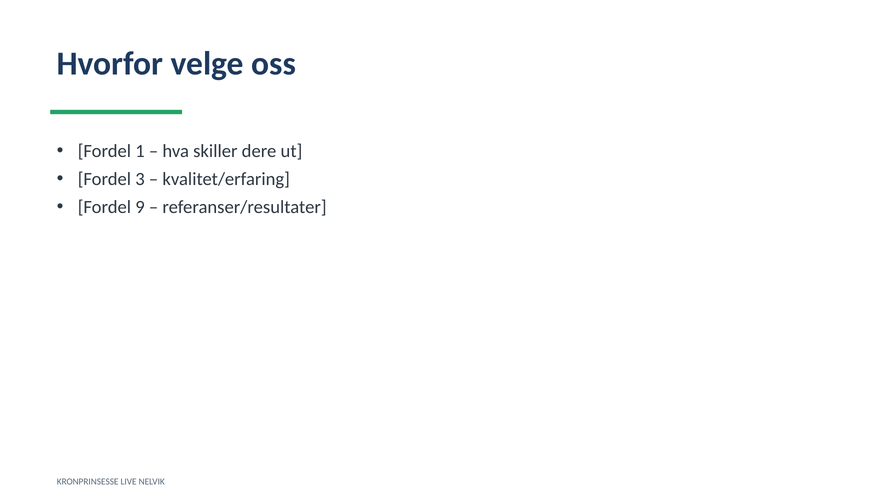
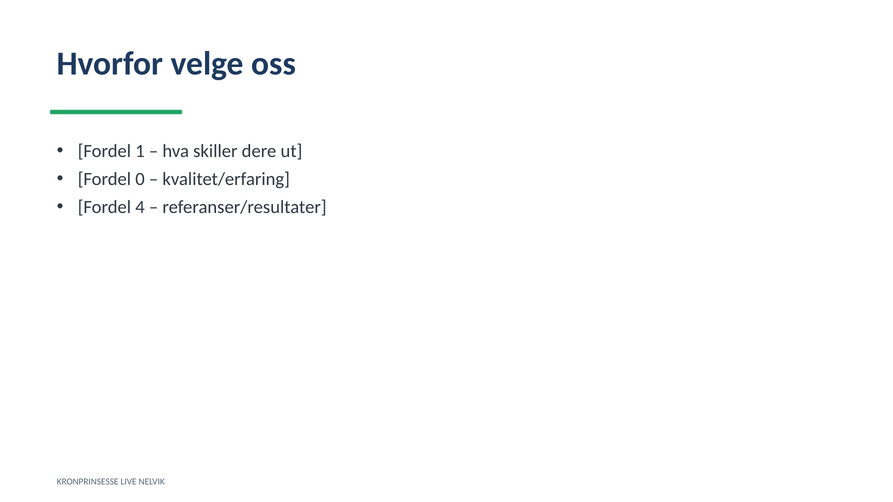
3: 3 -> 0
9: 9 -> 4
